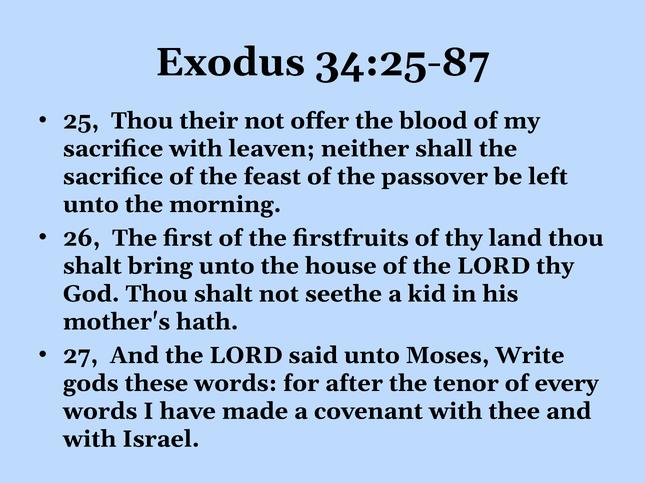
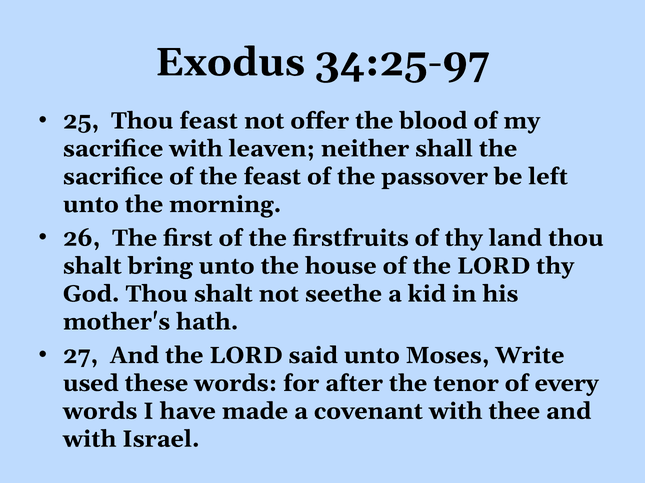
34:25-87: 34:25-87 -> 34:25-97
Thou their: their -> feast
gods: gods -> used
